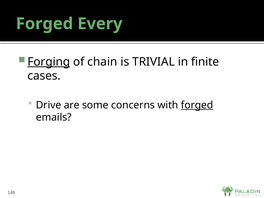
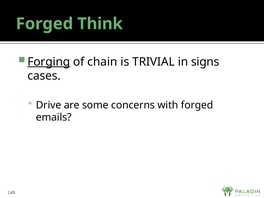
Every: Every -> Think
finite: finite -> signs
forged at (197, 105) underline: present -> none
